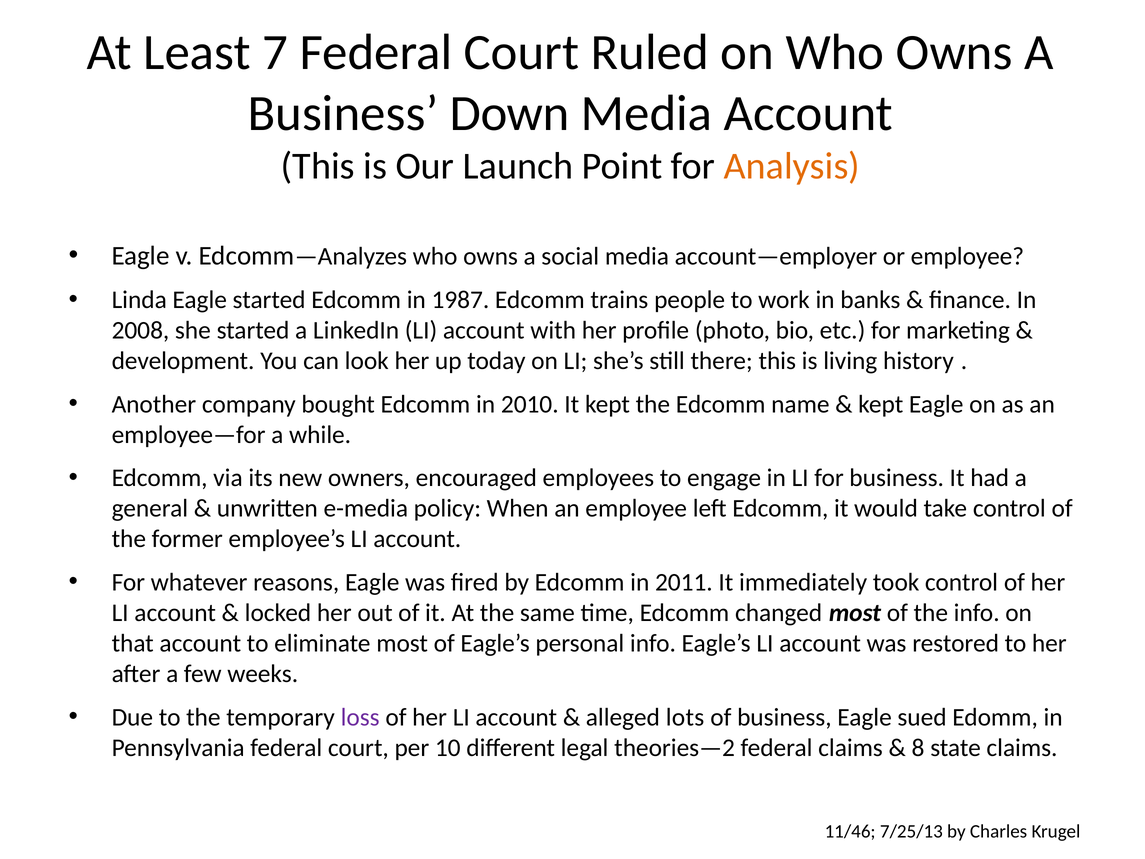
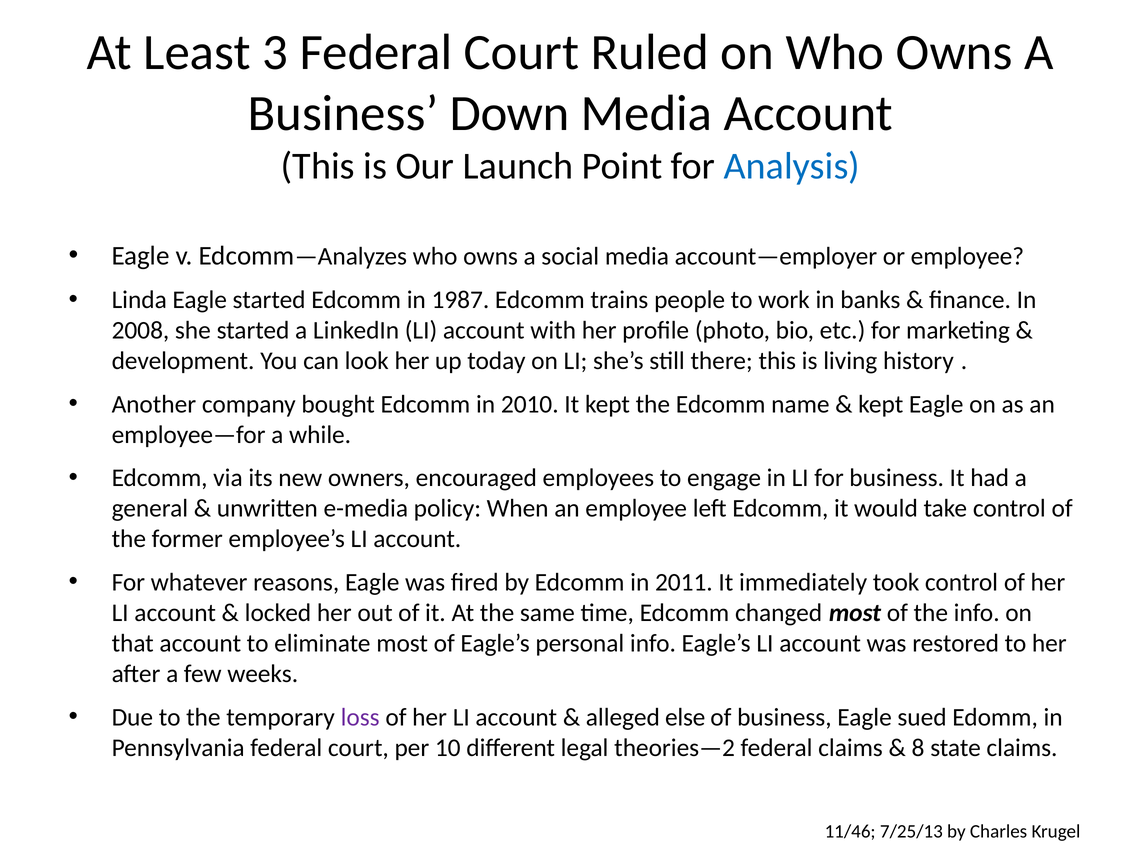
7: 7 -> 3
Analysis colour: orange -> blue
lots: lots -> else
